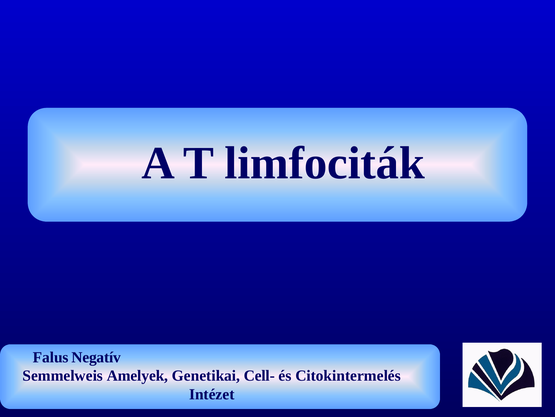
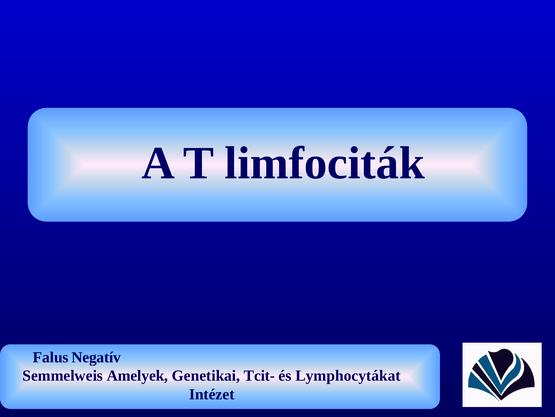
Cell-: Cell- -> Tcit-
Citokintermelés: Citokintermelés -> Lymphocytákat
